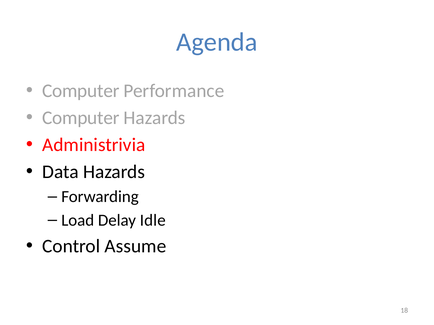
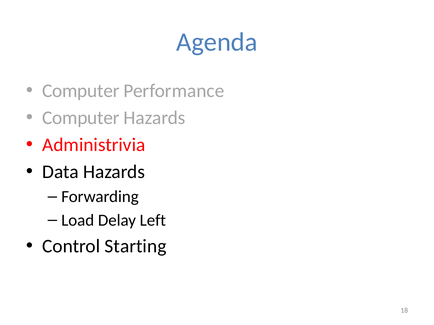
Idle: Idle -> Left
Assume: Assume -> Starting
